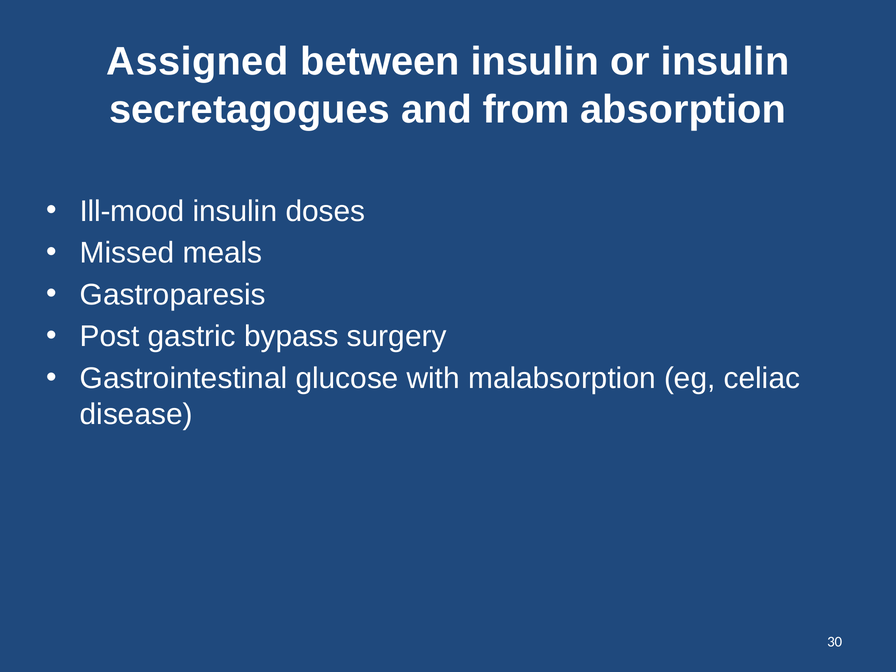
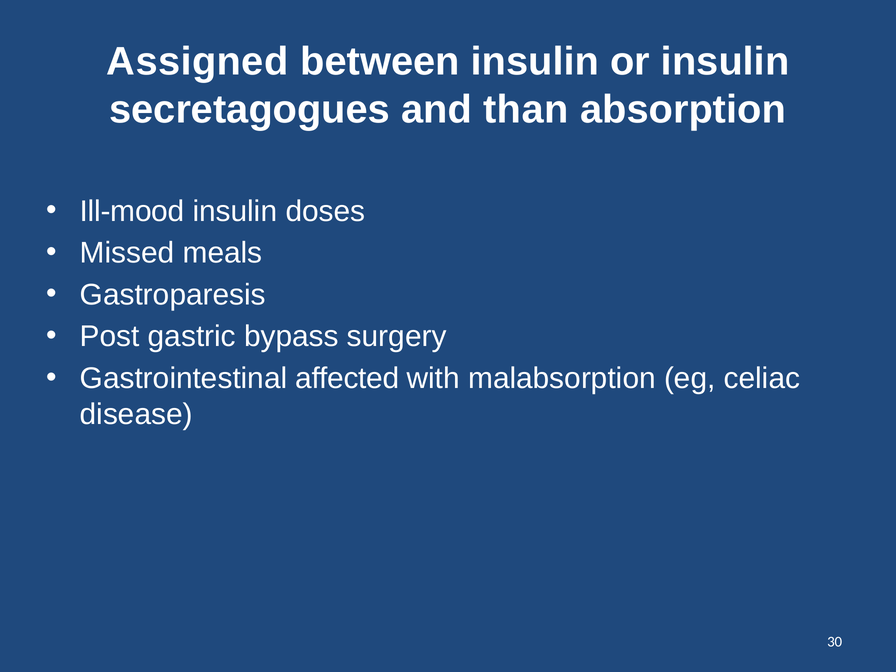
from: from -> than
glucose: glucose -> affected
